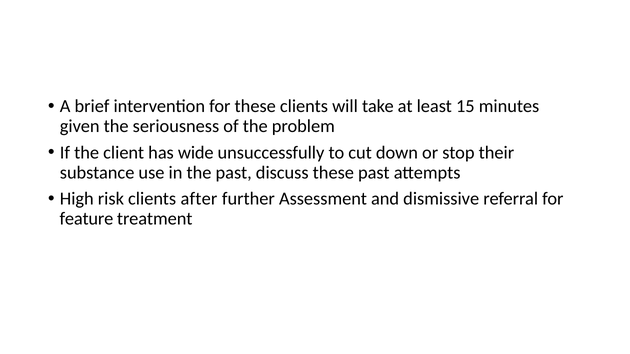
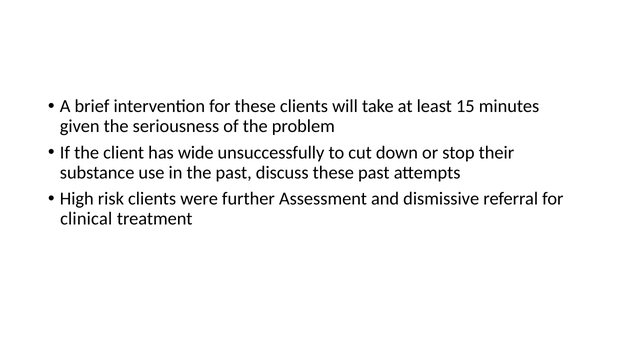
after: after -> were
feature: feature -> clinical
